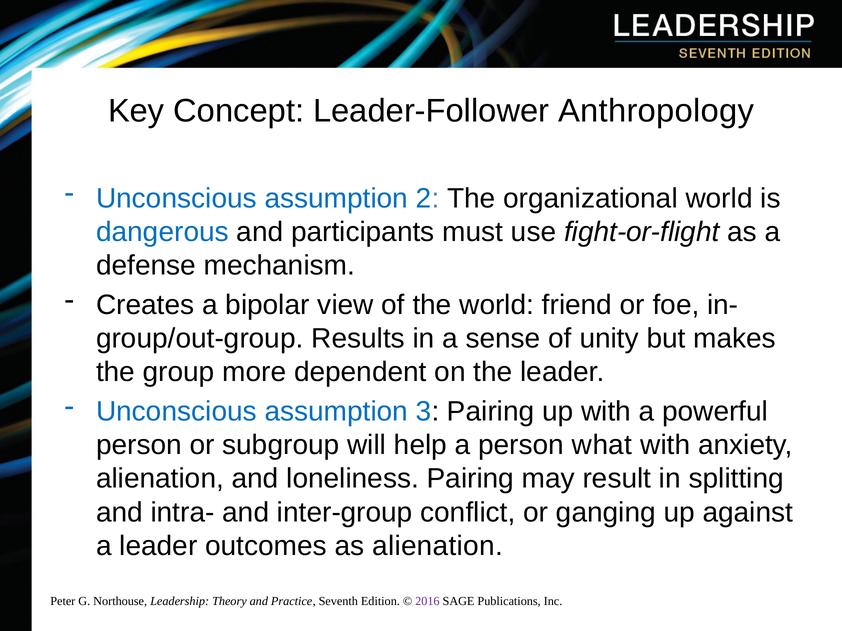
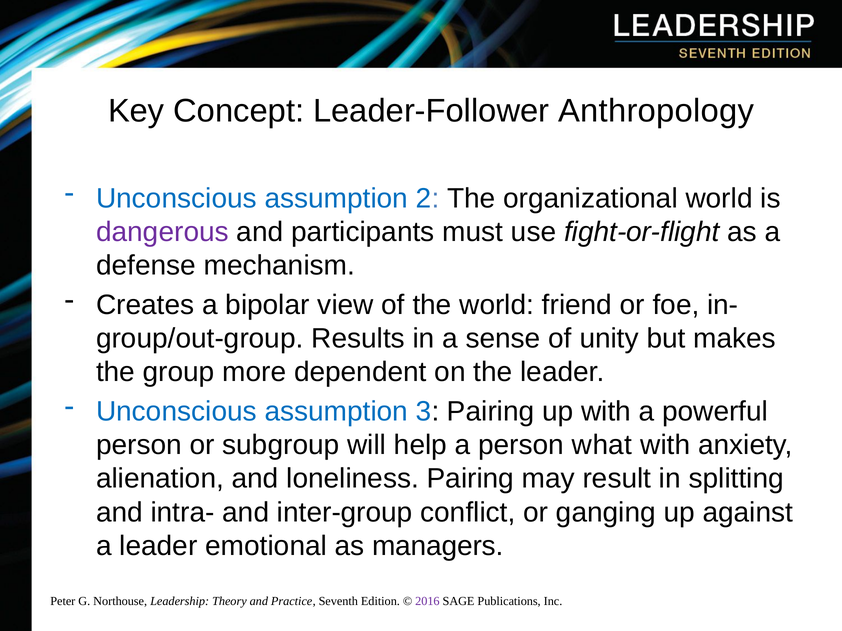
dangerous colour: blue -> purple
outcomes: outcomes -> emotional
as alienation: alienation -> managers
